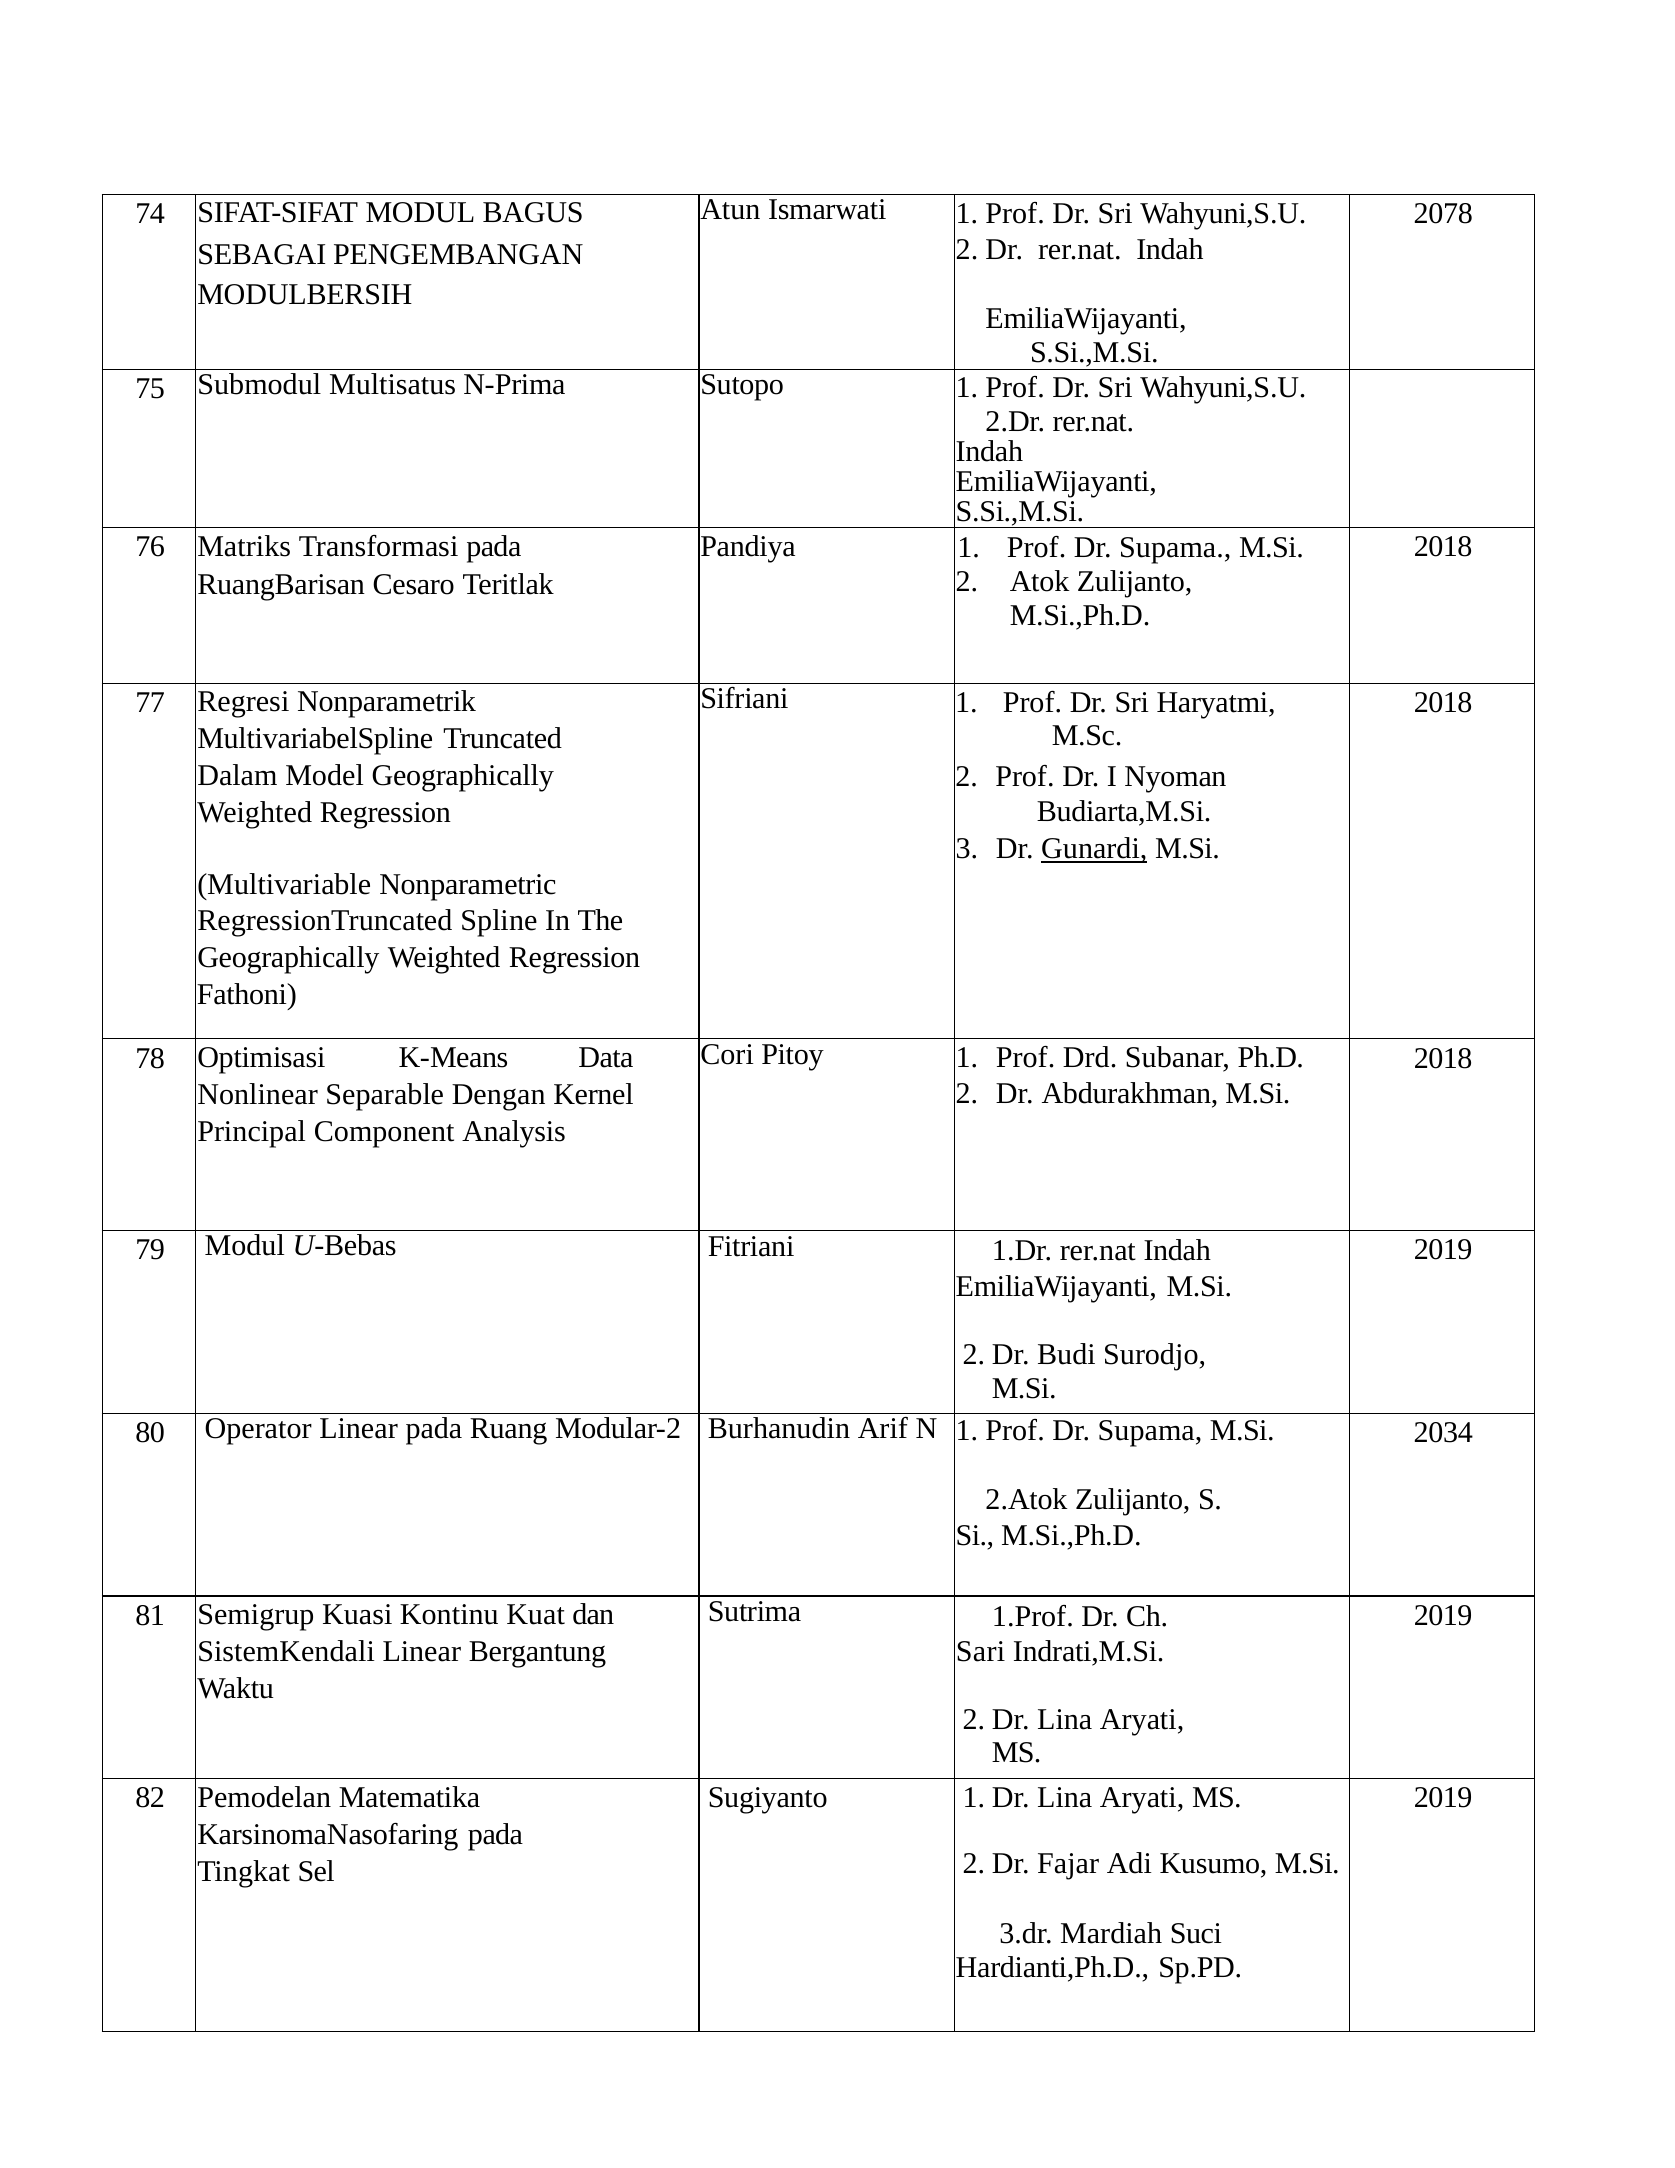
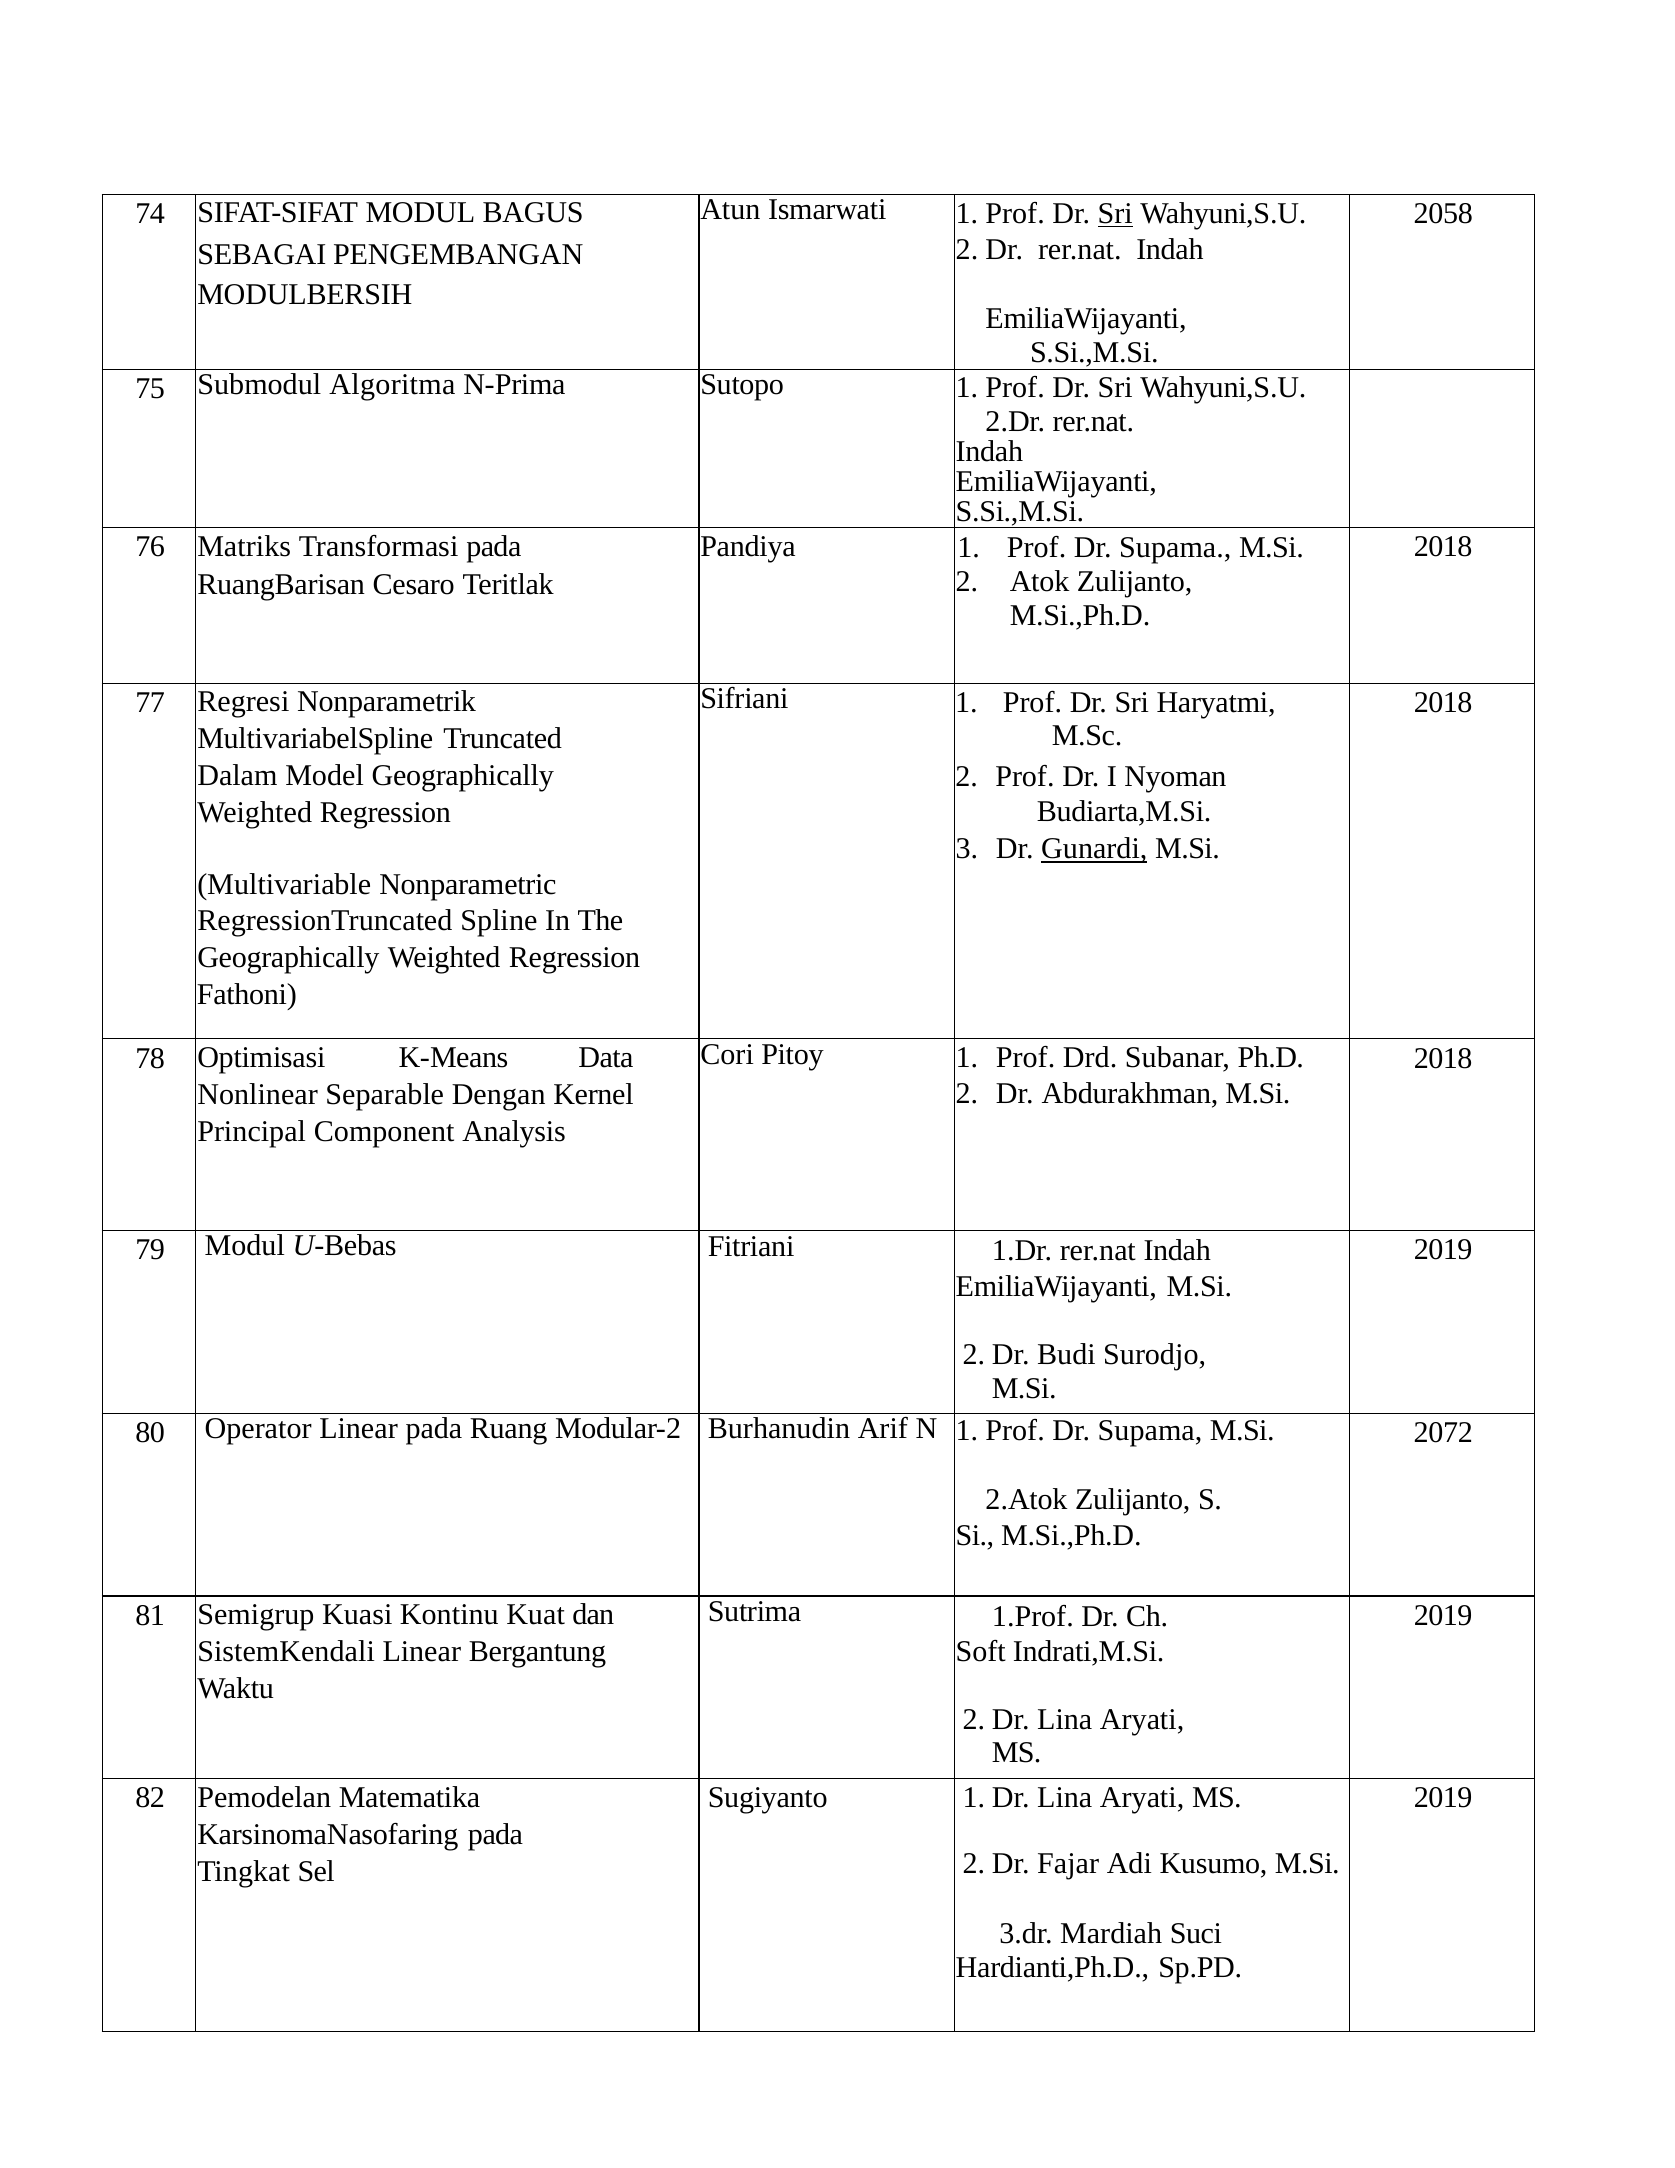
Sri at (1115, 214) underline: none -> present
2078: 2078 -> 2058
Multisatus: Multisatus -> Algoritma
2034: 2034 -> 2072
Sari: Sari -> Soft
